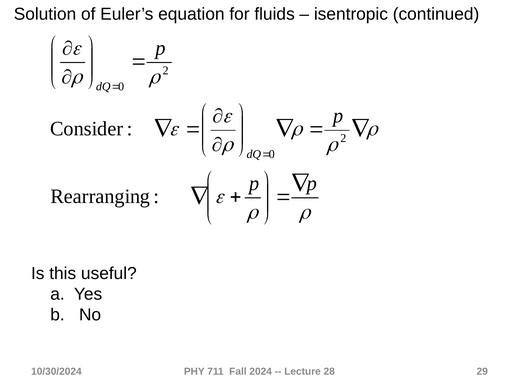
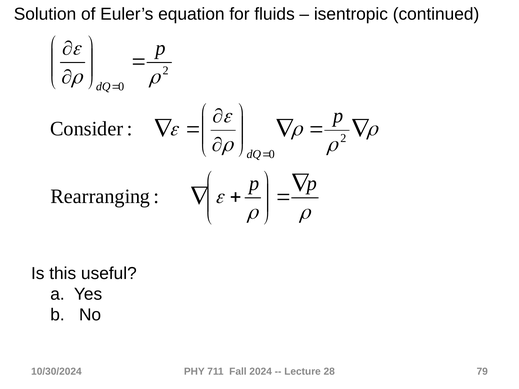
29: 29 -> 79
